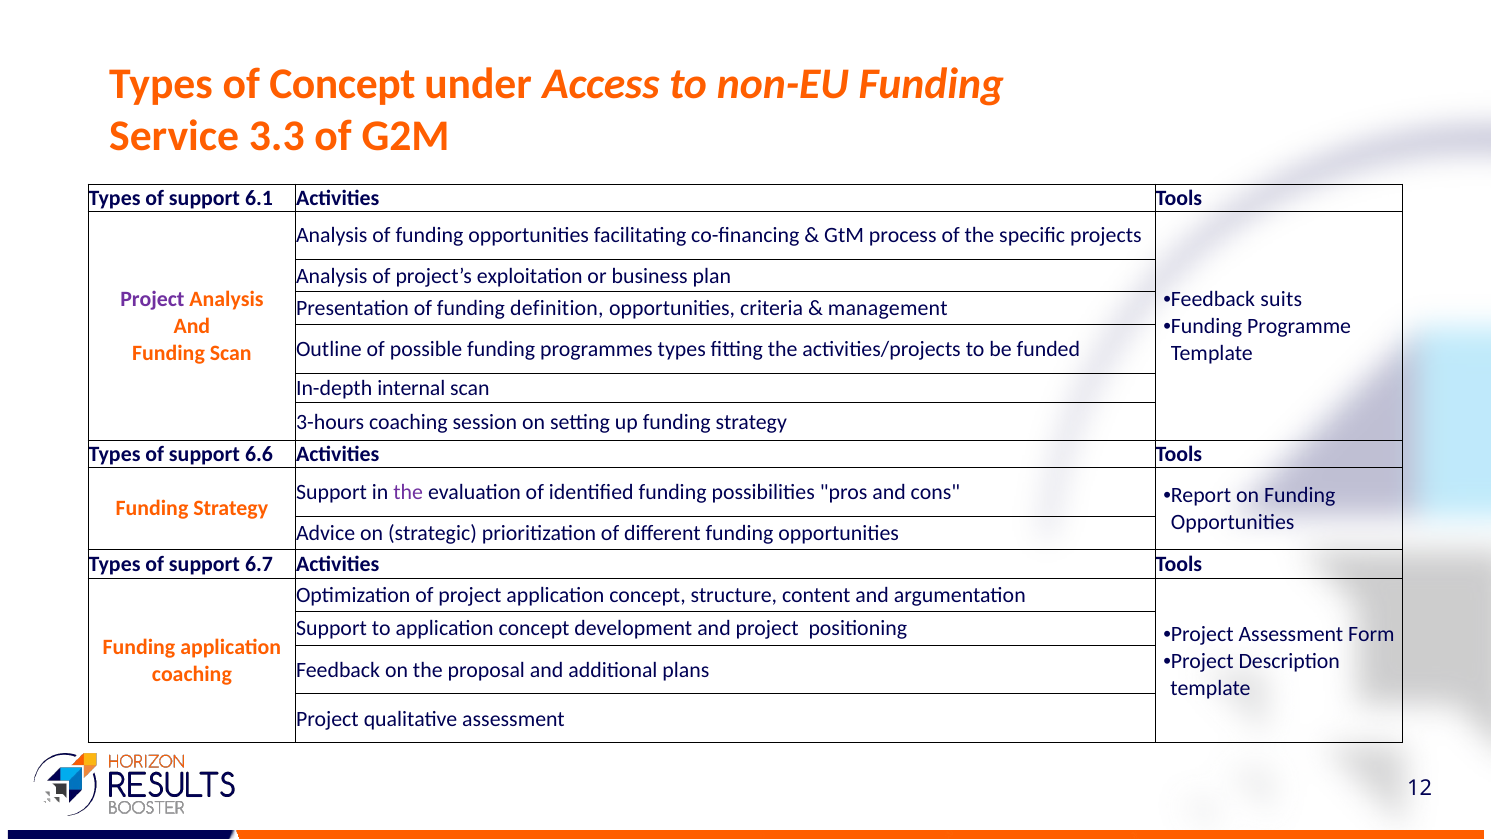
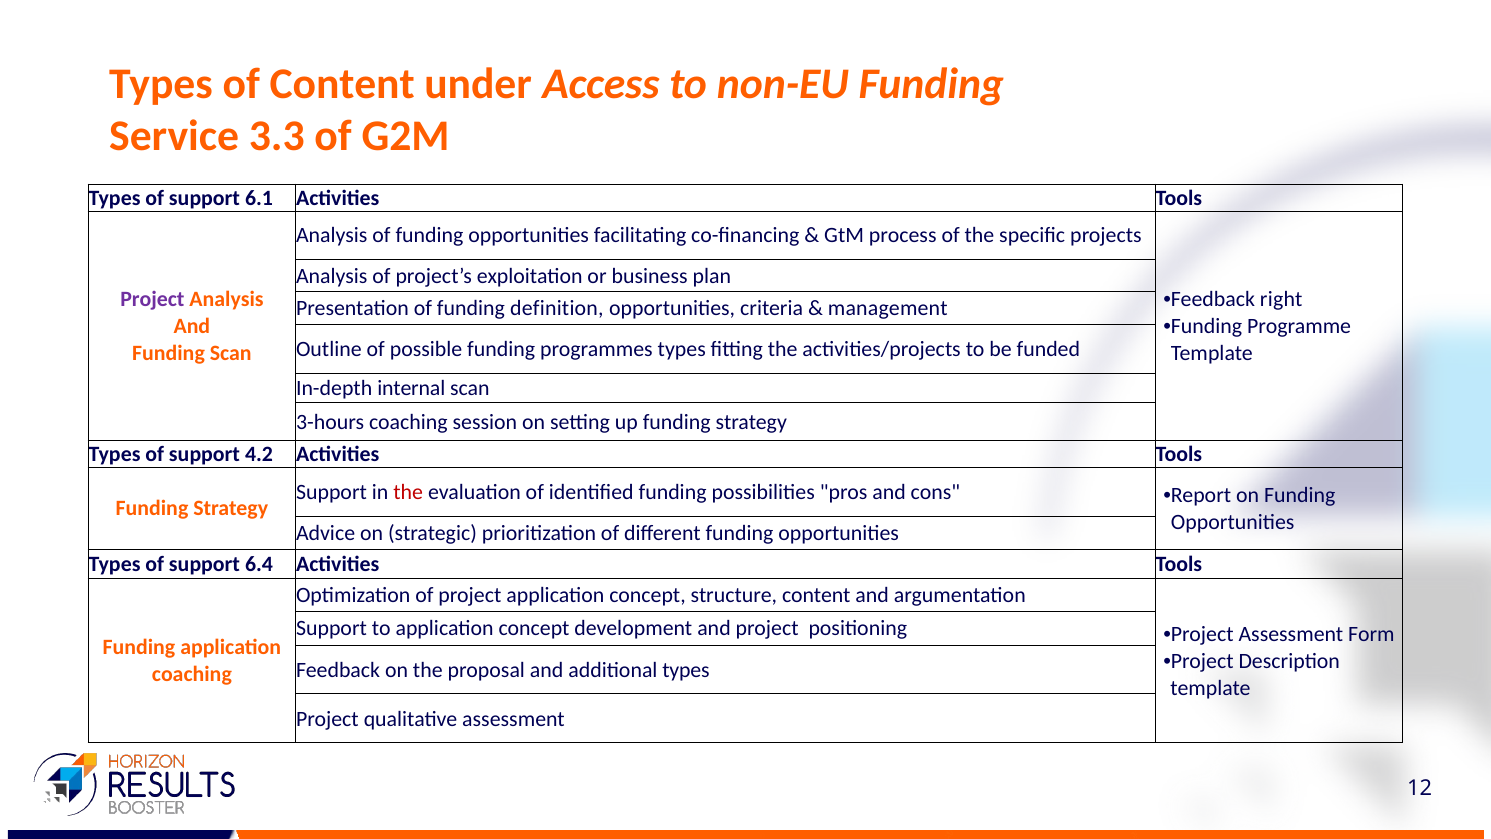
of Concept: Concept -> Content
suits: suits -> right
6.6: 6.6 -> 4.2
the at (408, 492) colour: purple -> red
6.7: 6.7 -> 6.4
additional plans: plans -> types
